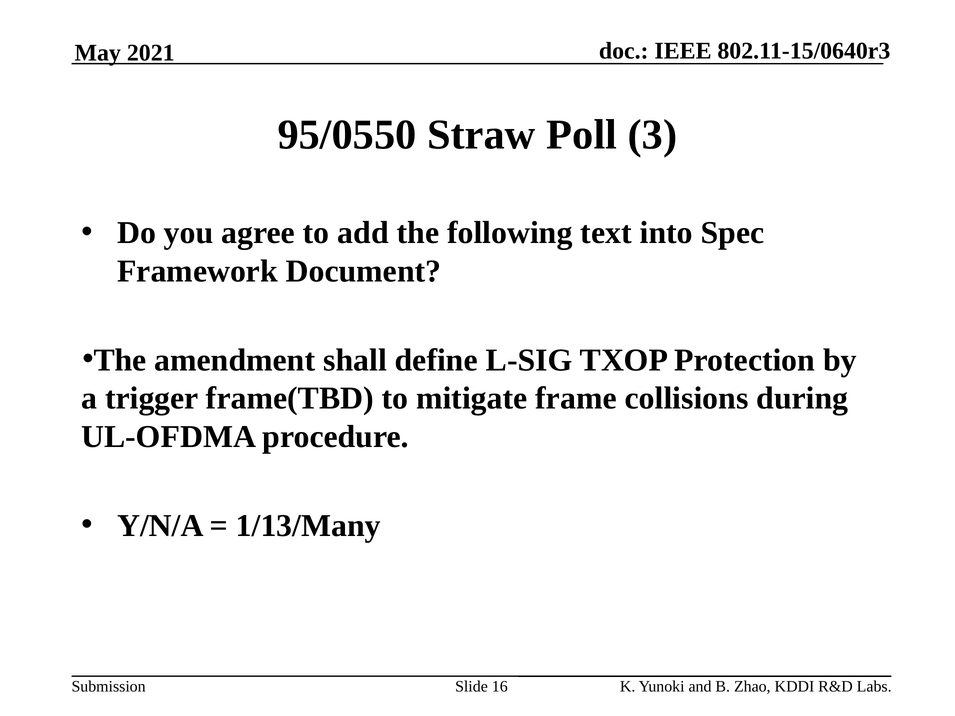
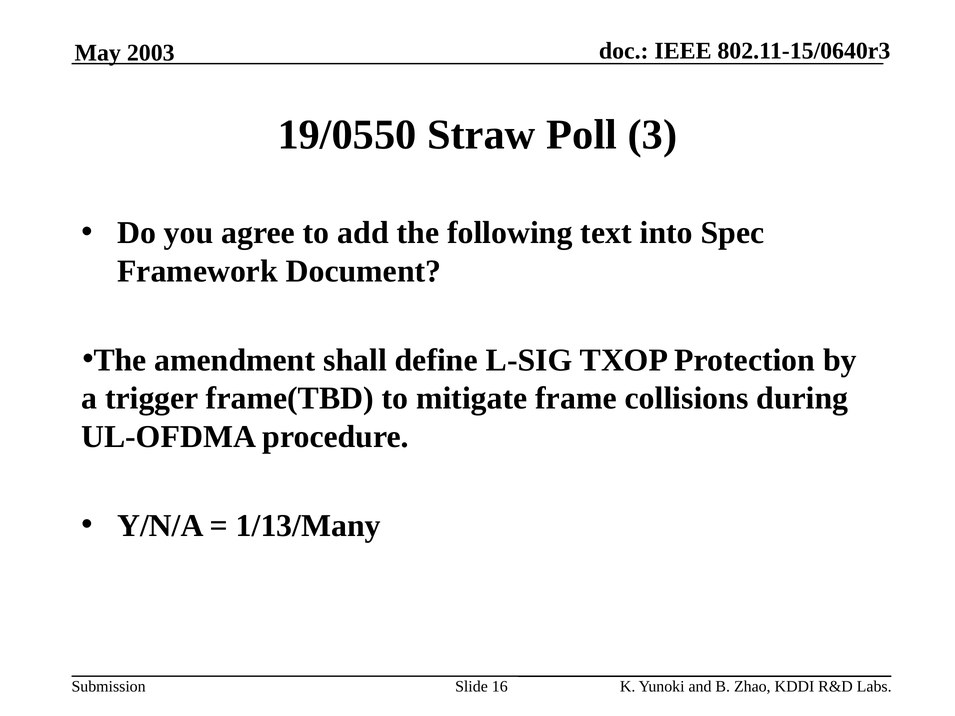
2021: 2021 -> 2003
95/0550: 95/0550 -> 19/0550
